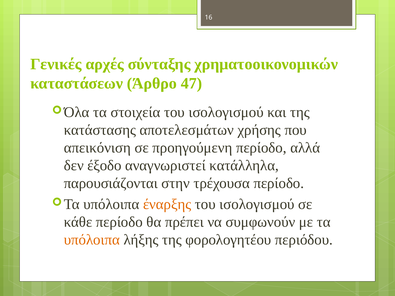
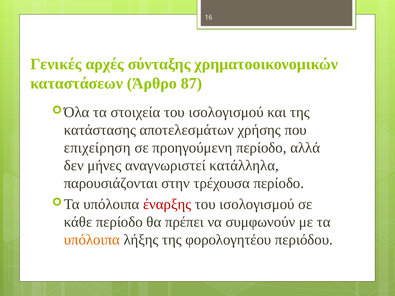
47: 47 -> 87
απεικόνιση: απεικόνιση -> επιχείρηση
έξοδο: έξοδο -> μήνες
έναρξης colour: orange -> red
